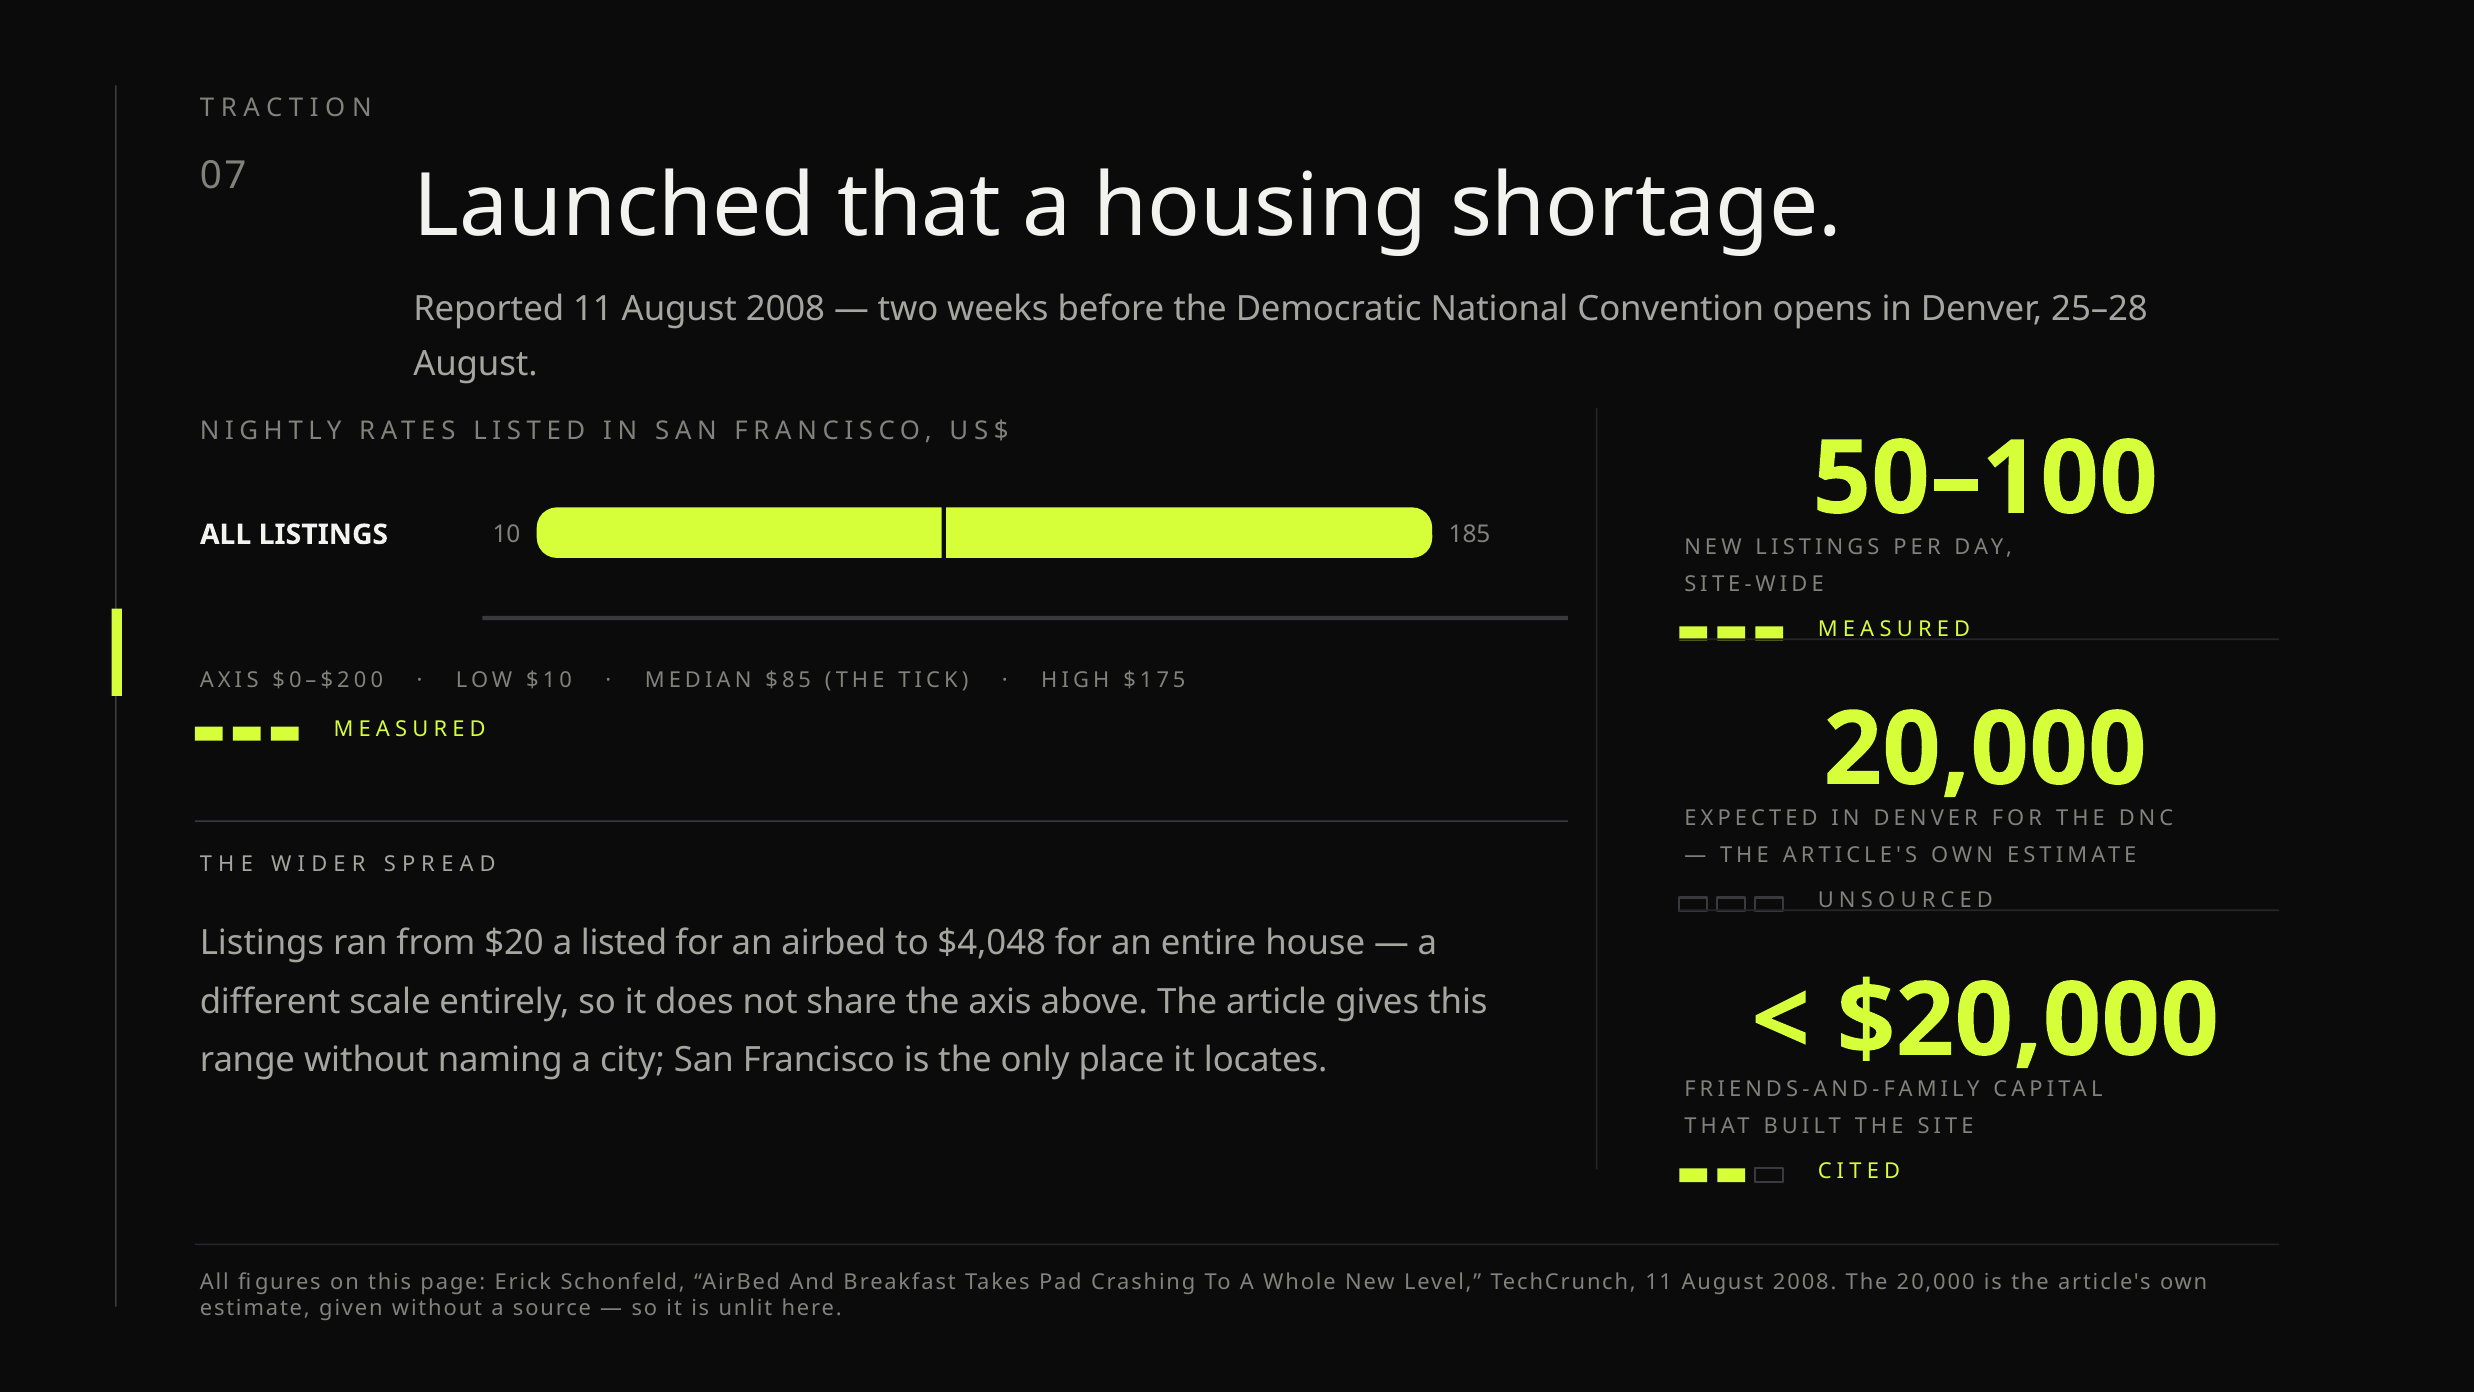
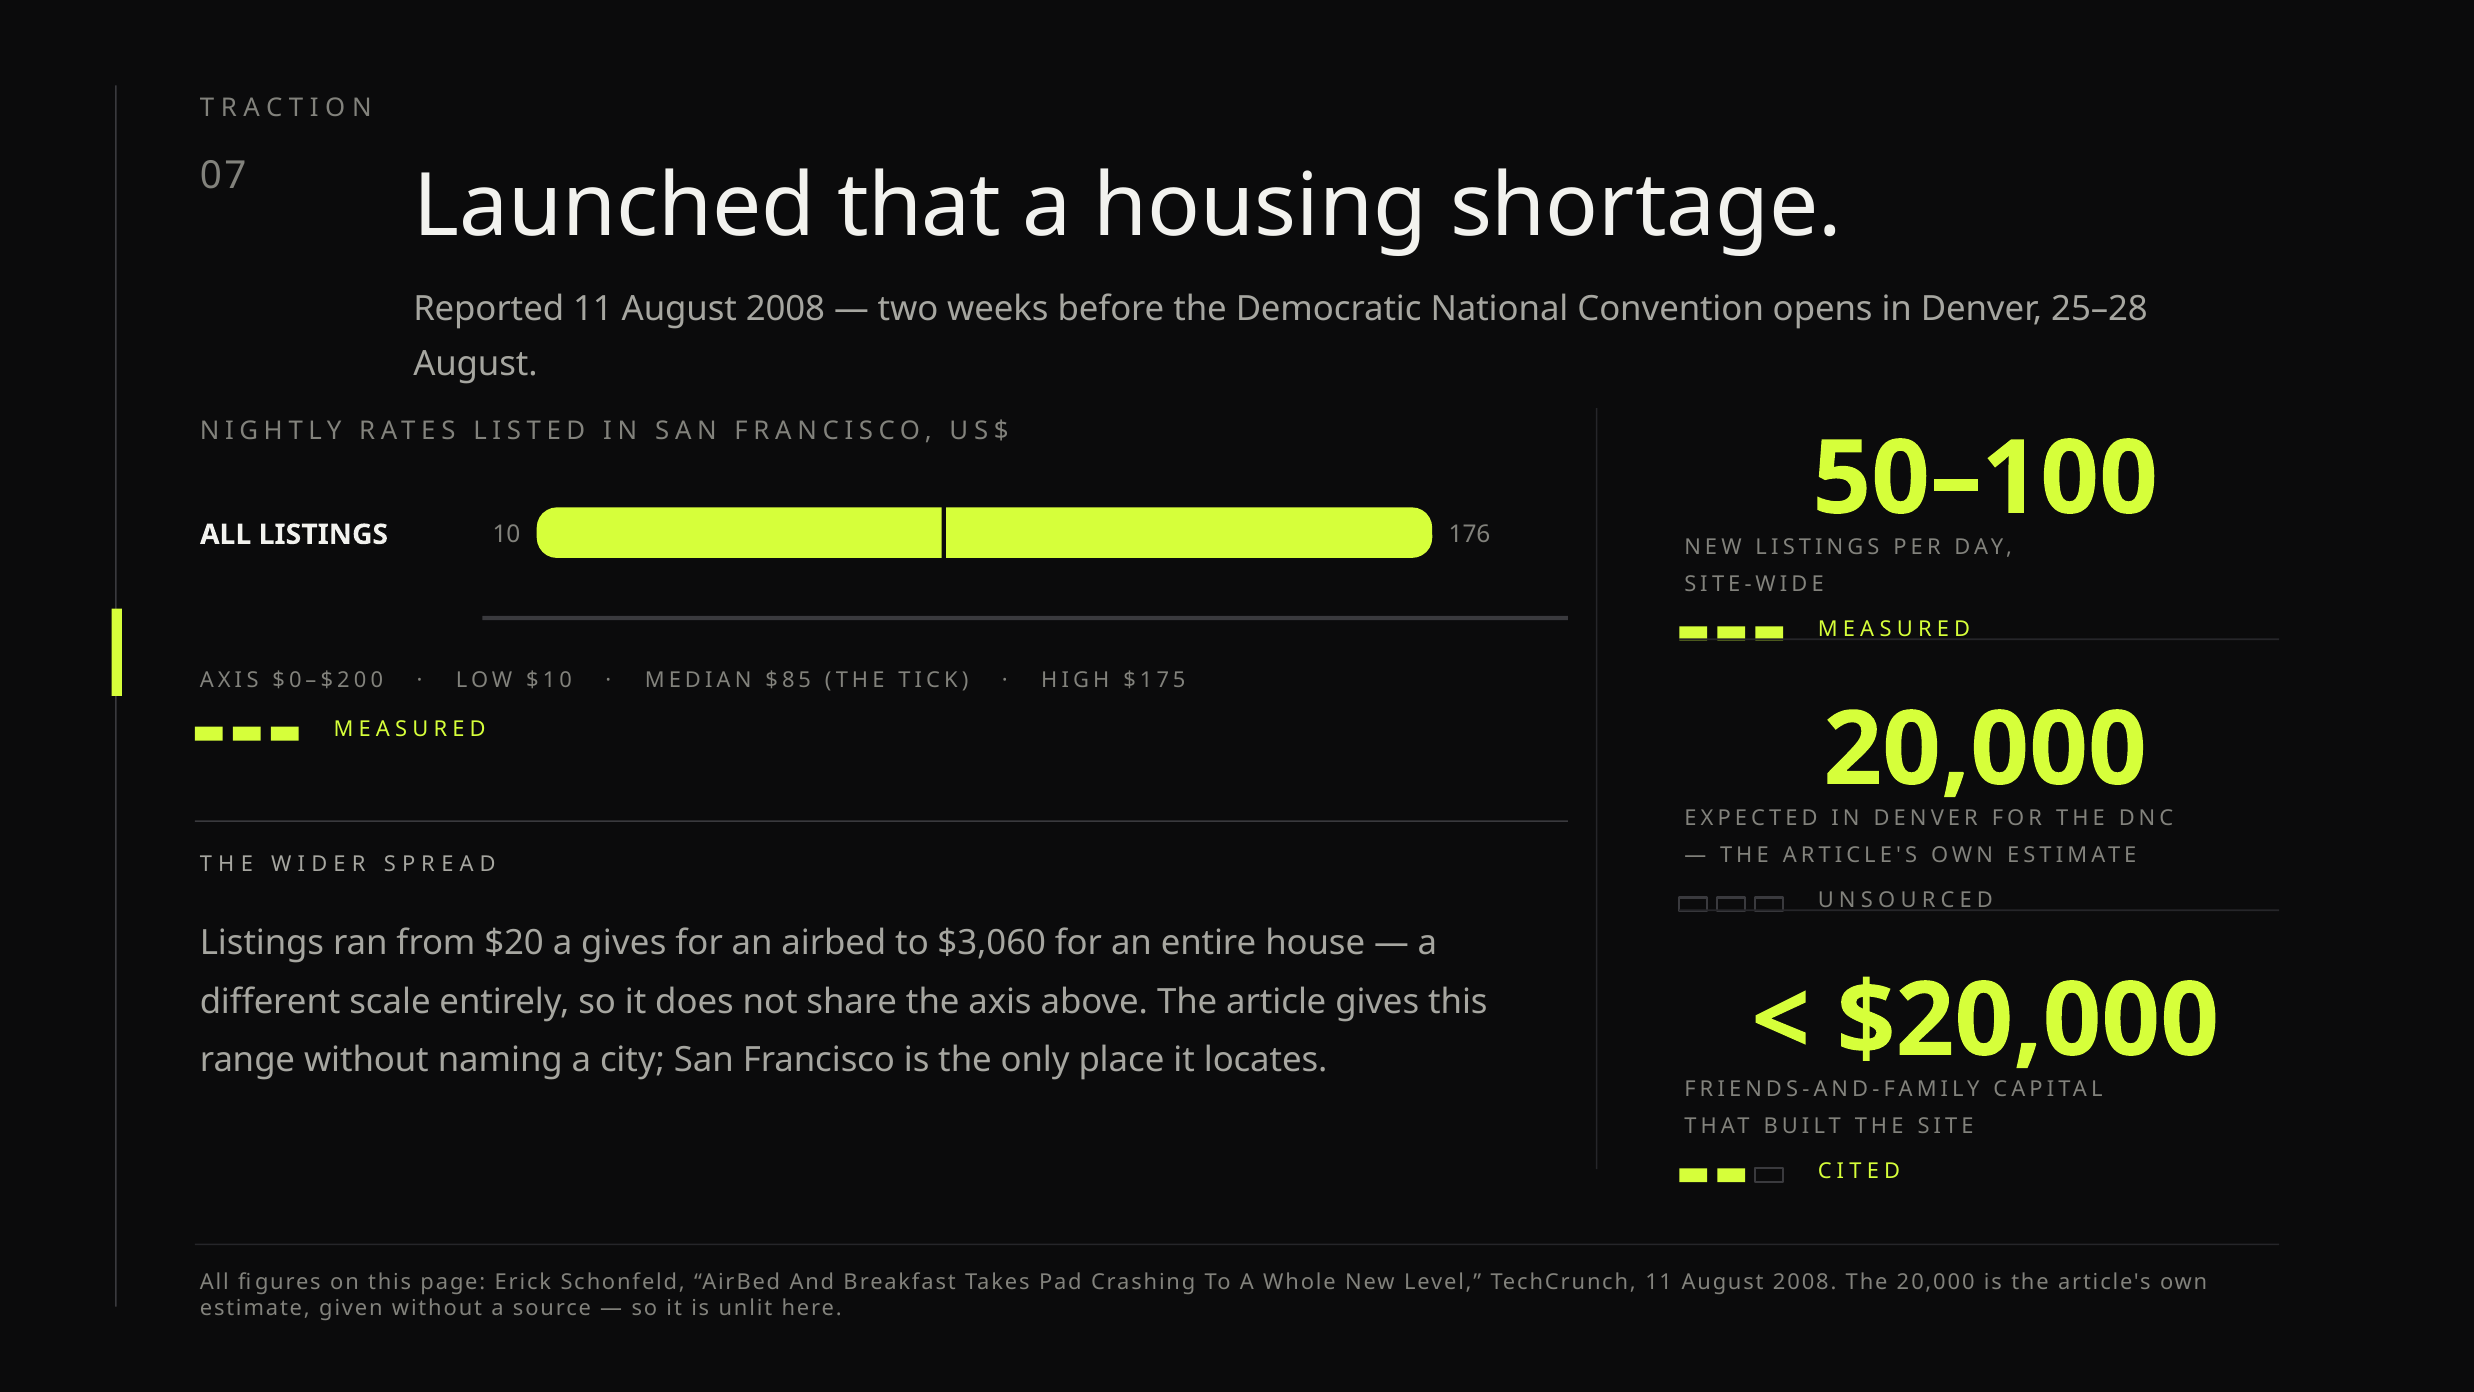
185: 185 -> 176
a listed: listed -> gives
$4,048: $4,048 -> $3,060
